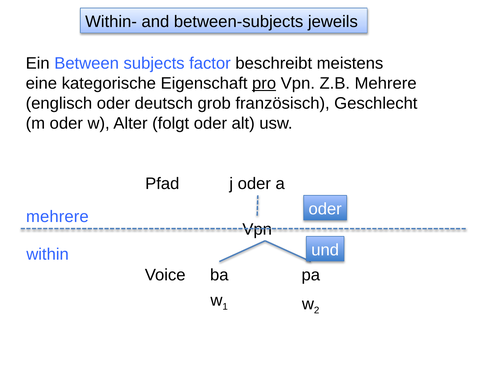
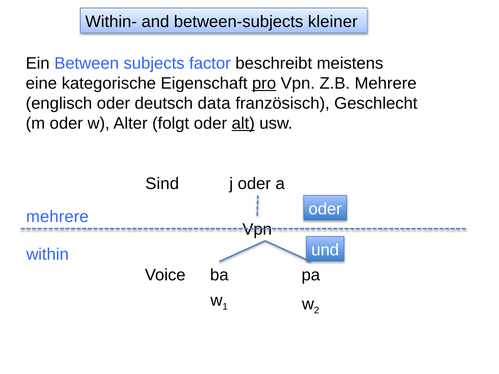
jeweils: jeweils -> kleiner
grob: grob -> data
alt underline: none -> present
Pfad: Pfad -> Sind
